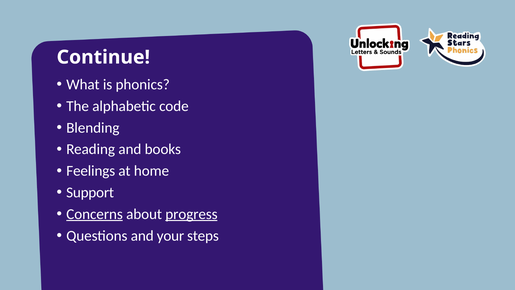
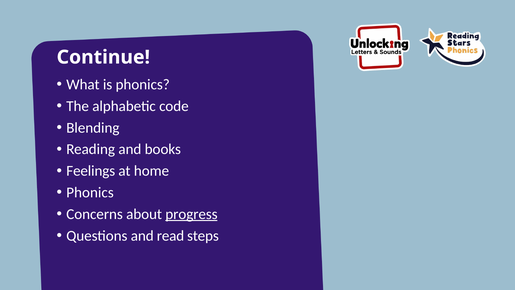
Support at (90, 192): Support -> Phonics
Concerns underline: present -> none
your: your -> read
